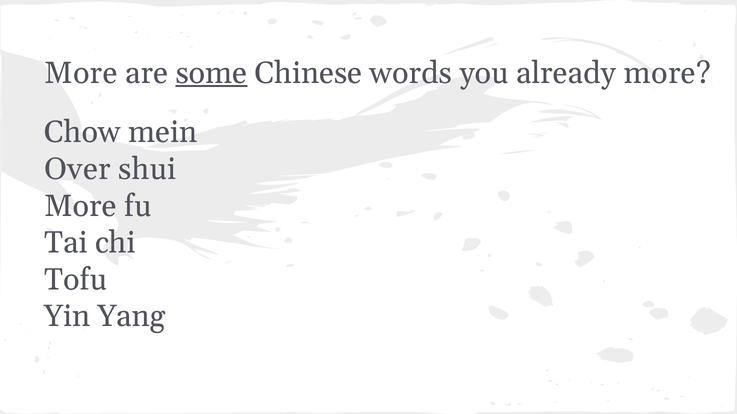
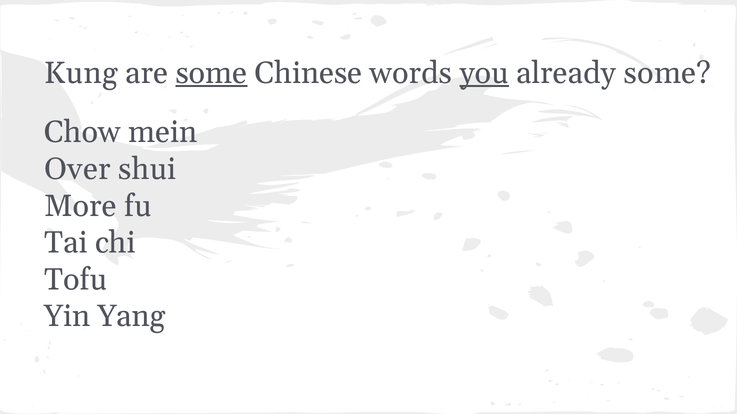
More at (81, 73): More -> Kung
you underline: none -> present
already more: more -> some
